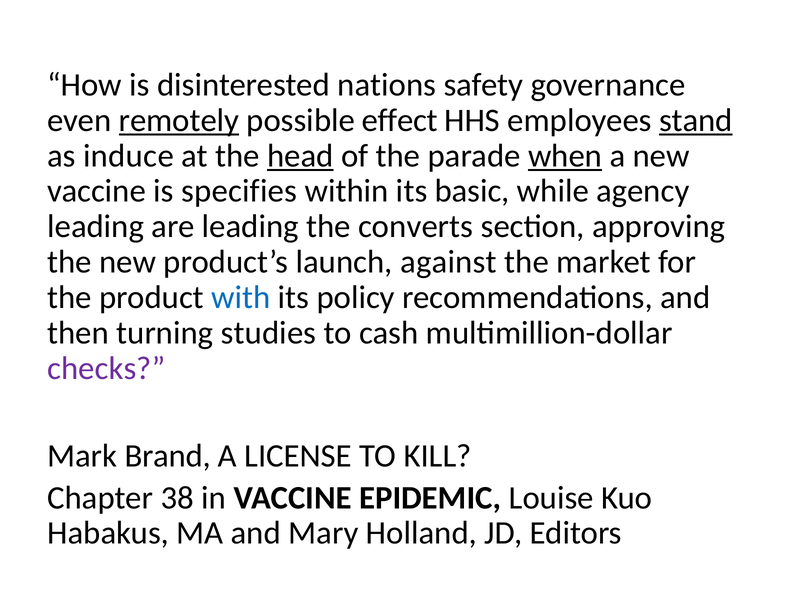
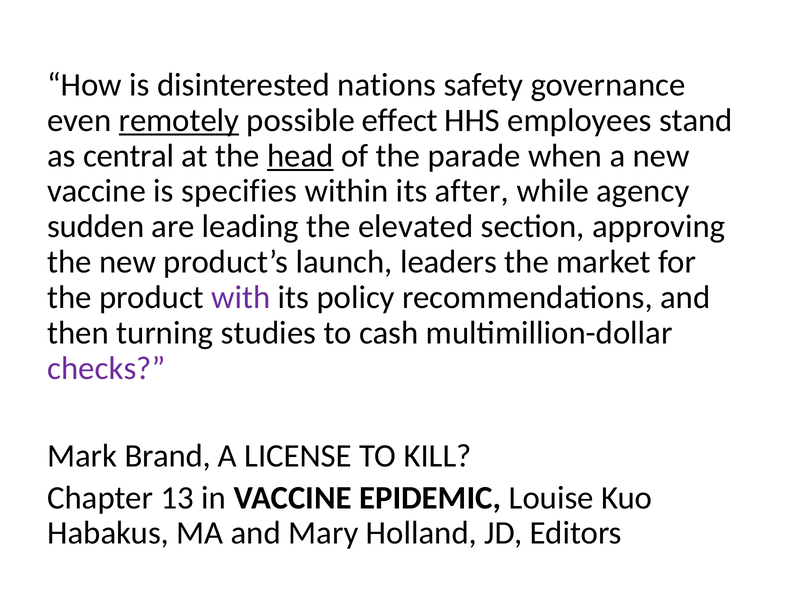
stand underline: present -> none
induce: induce -> central
when underline: present -> none
basic: basic -> after
leading at (96, 227): leading -> sudden
converts: converts -> elevated
against: against -> leaders
with colour: blue -> purple
38: 38 -> 13
